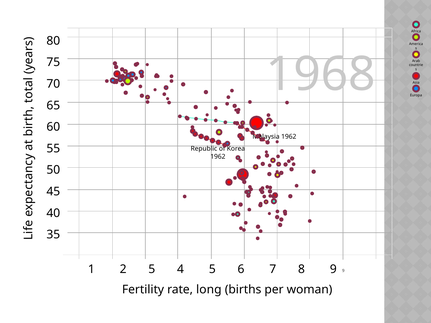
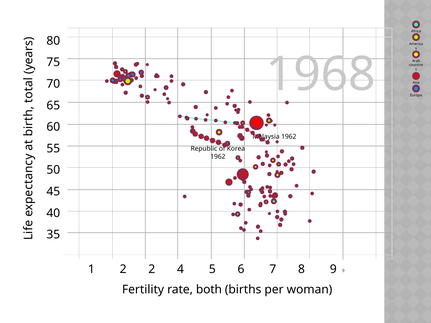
2 5: 5 -> 2
long: long -> both
